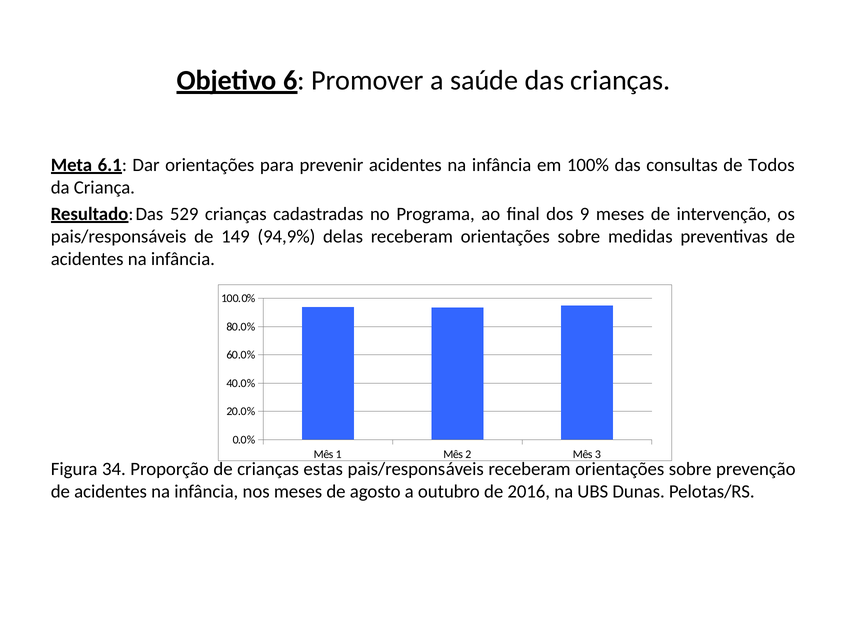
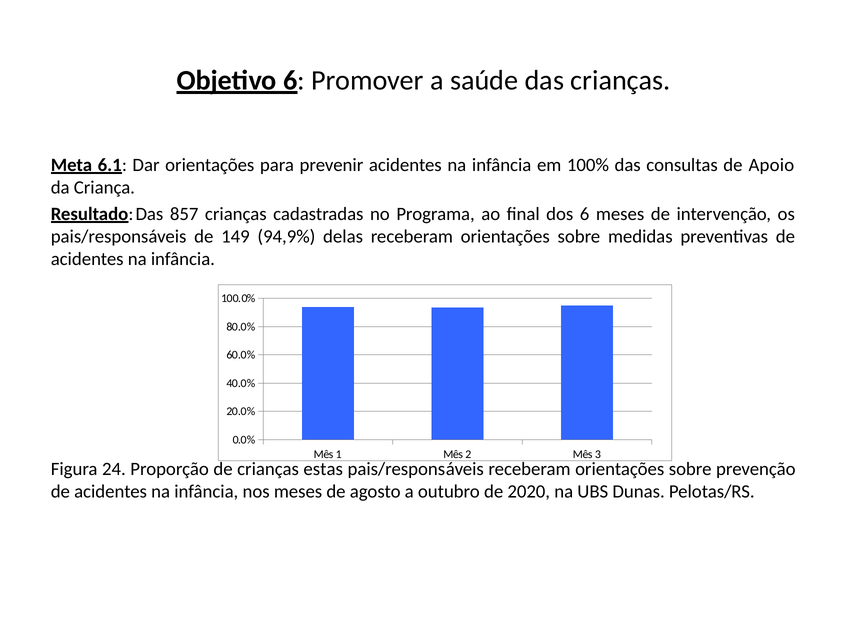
Todos: Todos -> Apoio
529: 529 -> 857
dos 9: 9 -> 6
34: 34 -> 24
2016: 2016 -> 2020
